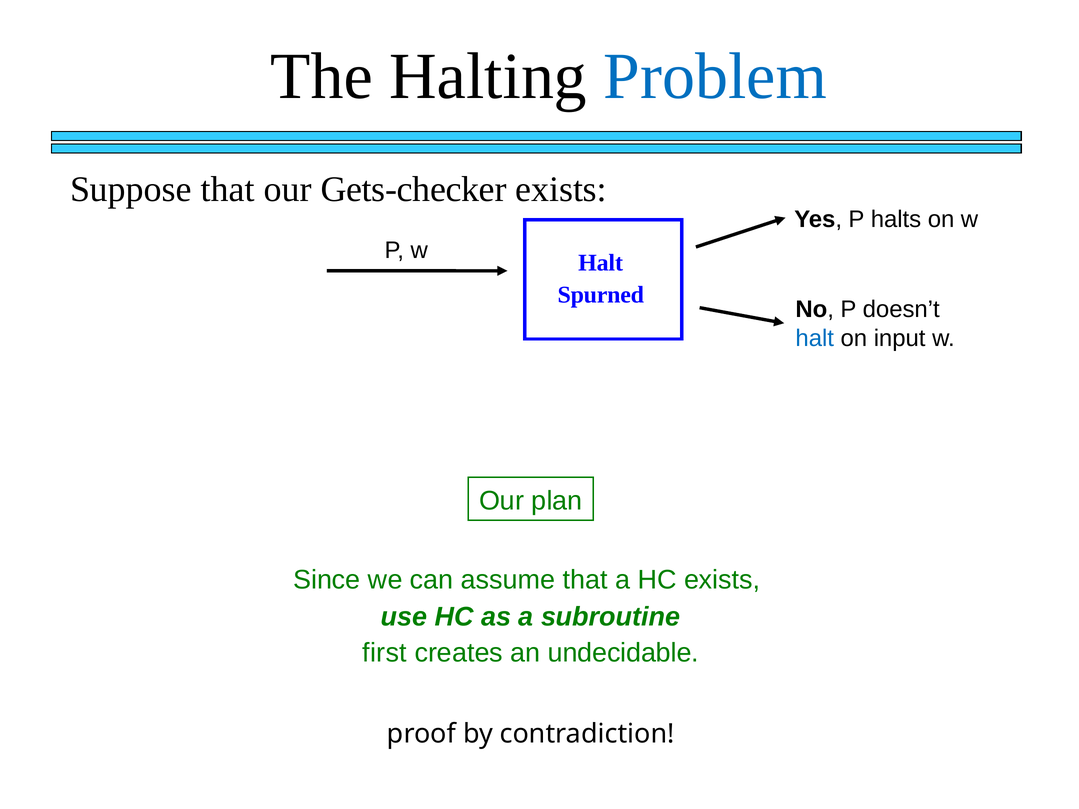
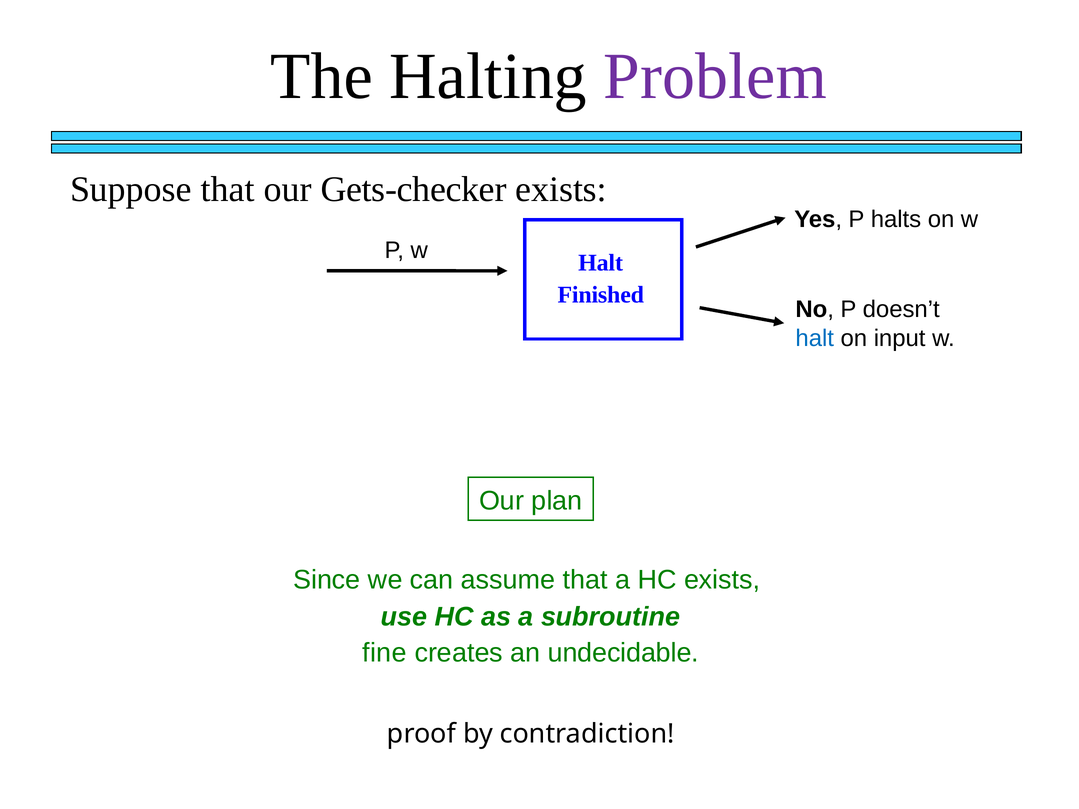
Problem colour: blue -> purple
Spurned: Spurned -> Finished
first: first -> fine
